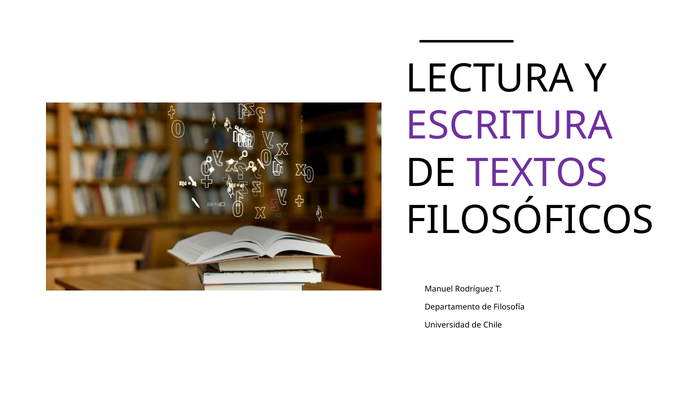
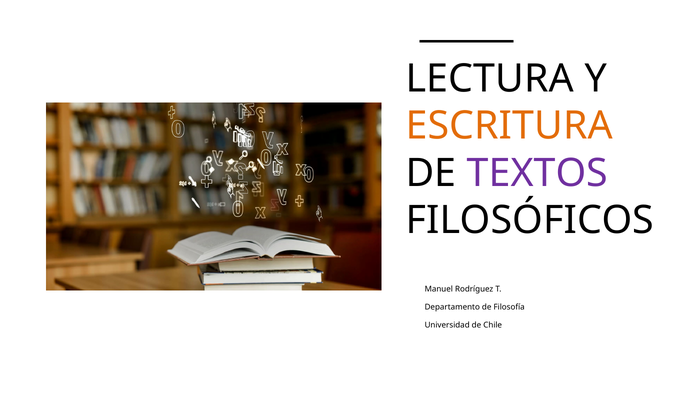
ESCRITURA colour: purple -> orange
